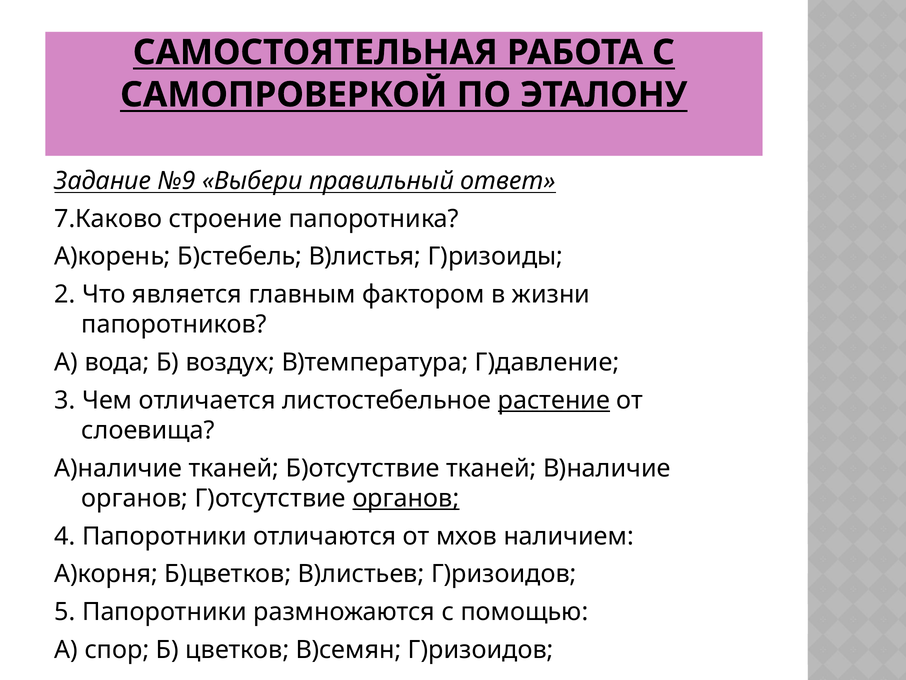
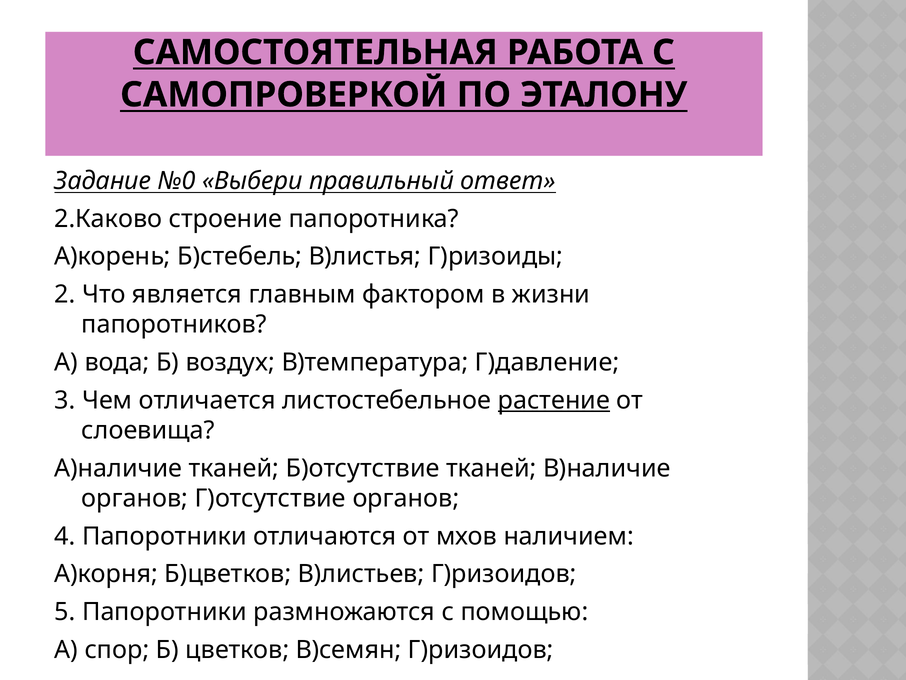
№9: №9 -> №0
7.Каково: 7.Каково -> 2.Каково
органов at (406, 498) underline: present -> none
